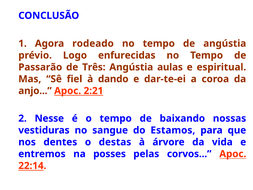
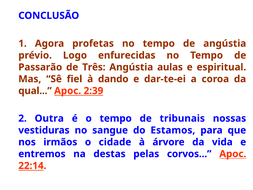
rodeado: rodeado -> profetas
anjo: anjo -> qual
2:21: 2:21 -> 2:39
Nesse: Nesse -> Outra
baixando: baixando -> tribunais
dentes: dentes -> irmãos
destas: destas -> cidade
posses: posses -> destas
